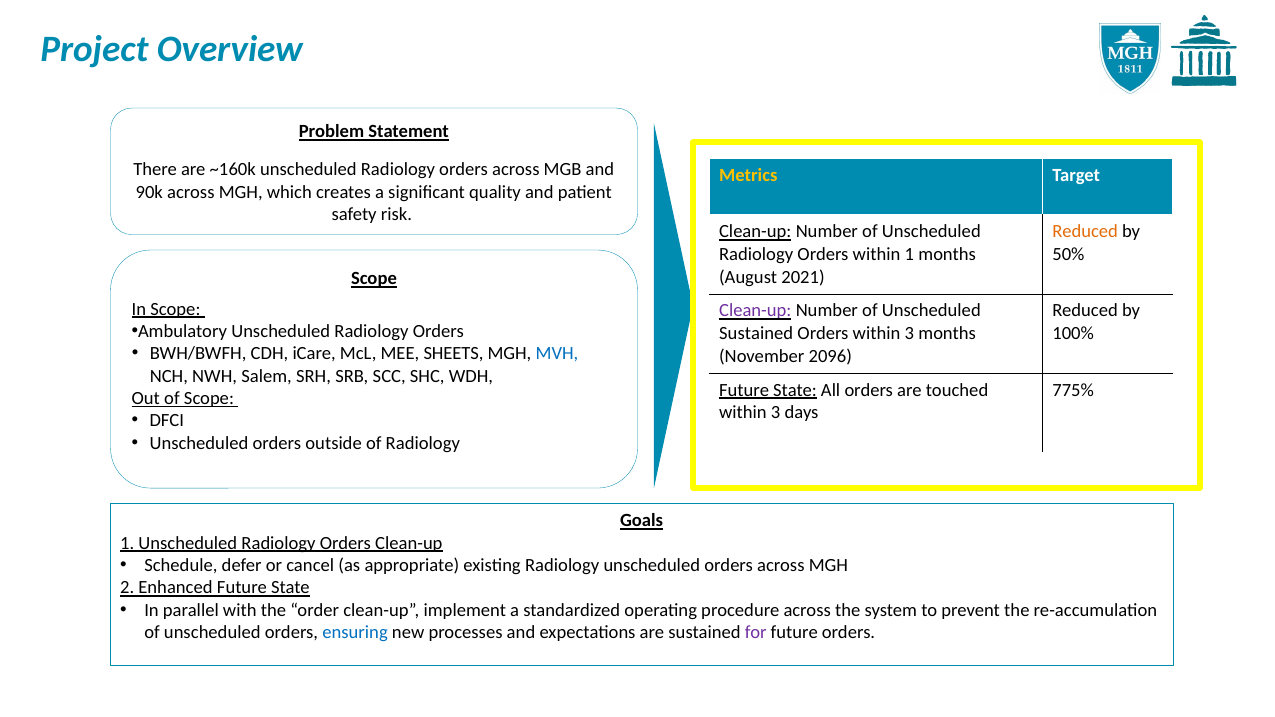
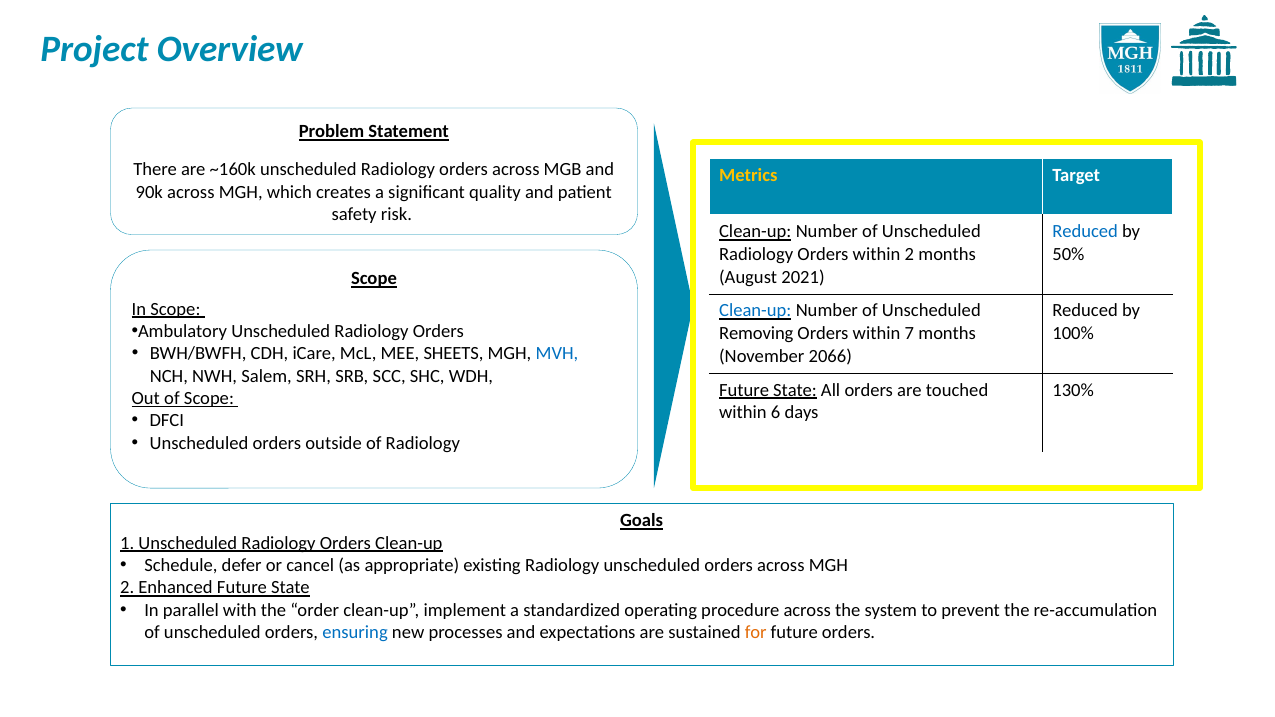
Reduced at (1085, 232) colour: orange -> blue
within 1: 1 -> 2
Clean-up at (755, 311) colour: purple -> blue
Sustained at (756, 334): Sustained -> Removing
Orders within 3: 3 -> 7
2096: 2096 -> 2066
775%: 775% -> 130%
3 at (776, 413): 3 -> 6
for colour: purple -> orange
